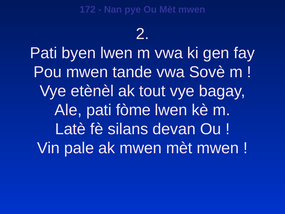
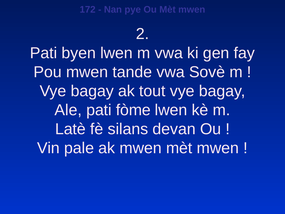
etènèl at (92, 91): etènèl -> bagay
